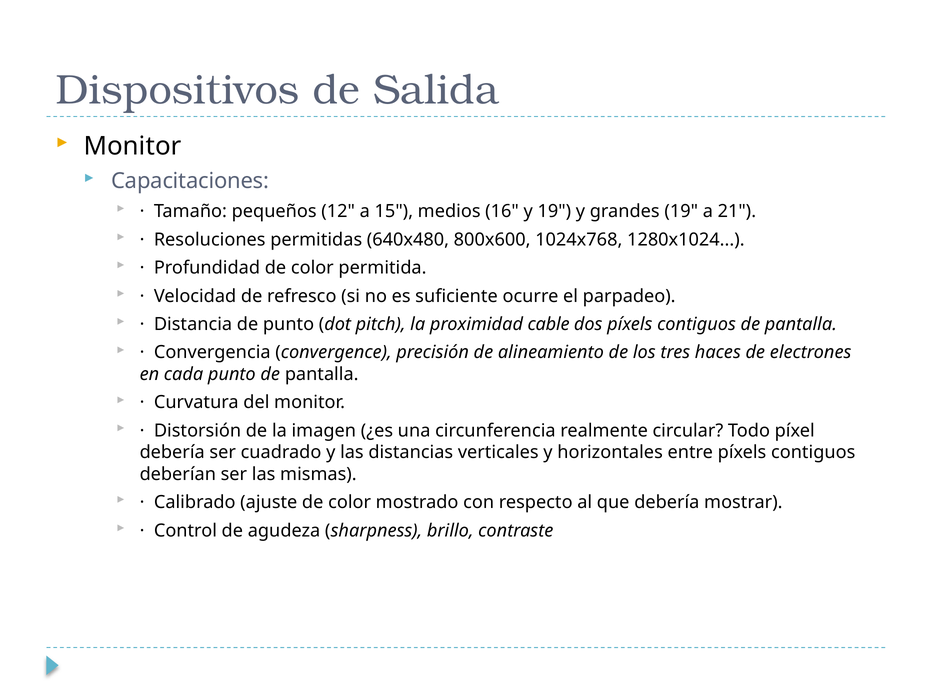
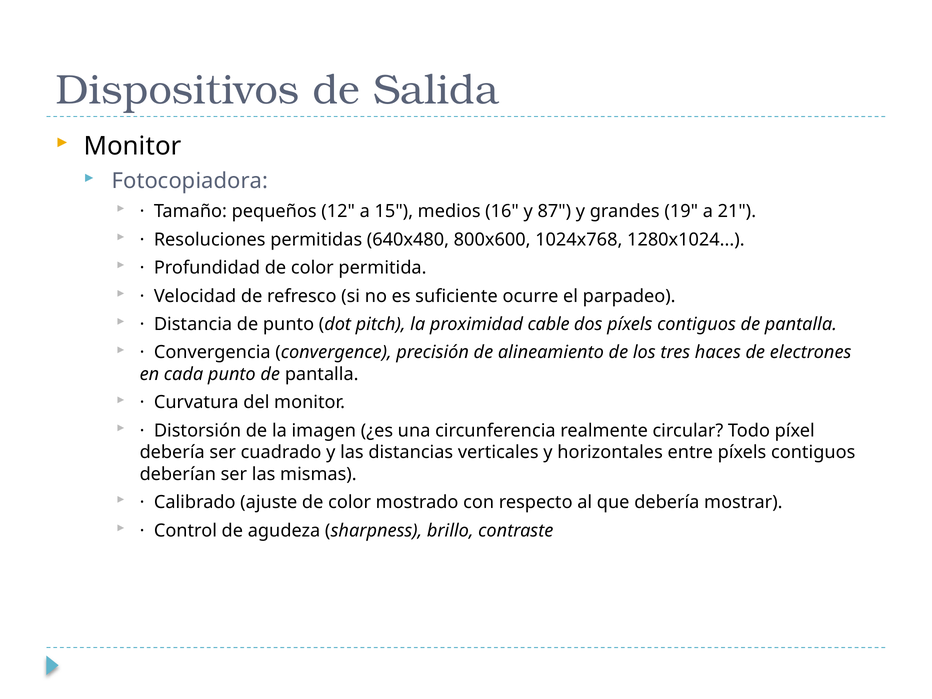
Capacitaciones: Capacitaciones -> Fotocopiadora
y 19: 19 -> 87
